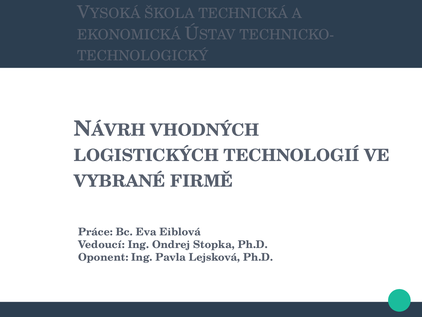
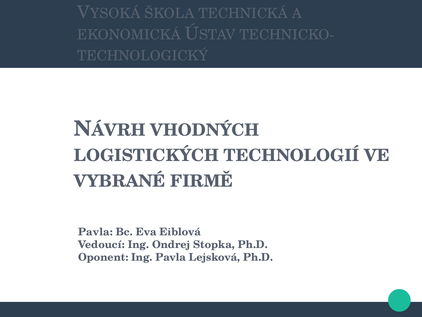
Práce at (95, 232): Práce -> Pavla
